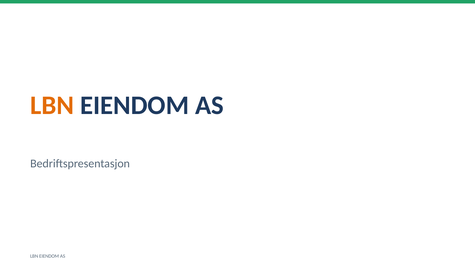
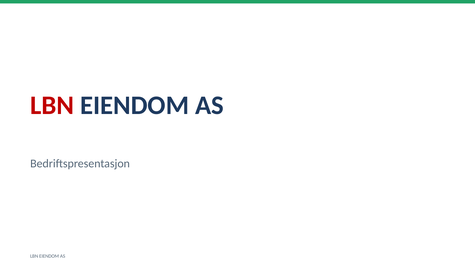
LBN at (52, 105) colour: orange -> red
